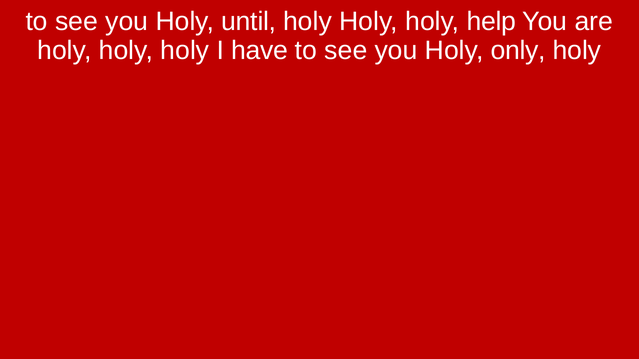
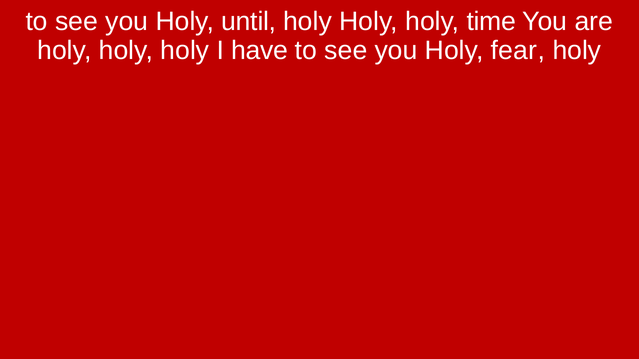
help: help -> time
only: only -> fear
